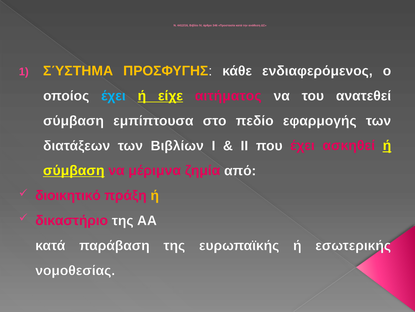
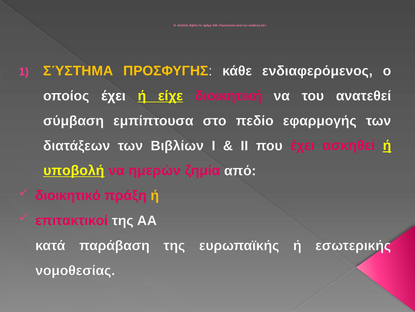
έχει at (113, 96) colour: light blue -> white
αιτήματος: αιτήματος -> διοικητική
σύμβαση at (74, 170): σύμβαση -> υποβολή
μέριμνα: μέριμνα -> ημερών
δικαστήριο: δικαστήριο -> επιτακτικοί
